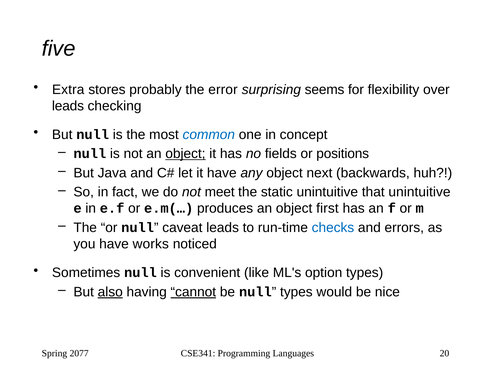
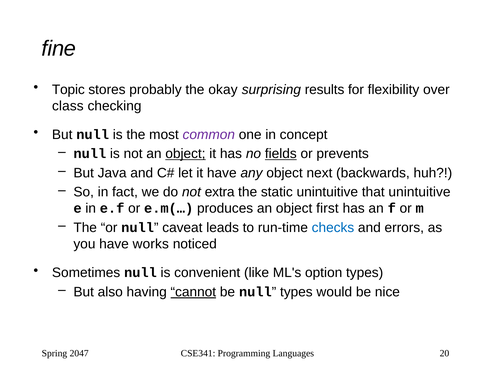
five: five -> fine
Extra: Extra -> Topic
error: error -> okay
seems: seems -> results
leads at (68, 106): leads -> class
common colour: blue -> purple
fields underline: none -> present
positions: positions -> prevents
meet: meet -> extra
also underline: present -> none
2077: 2077 -> 2047
